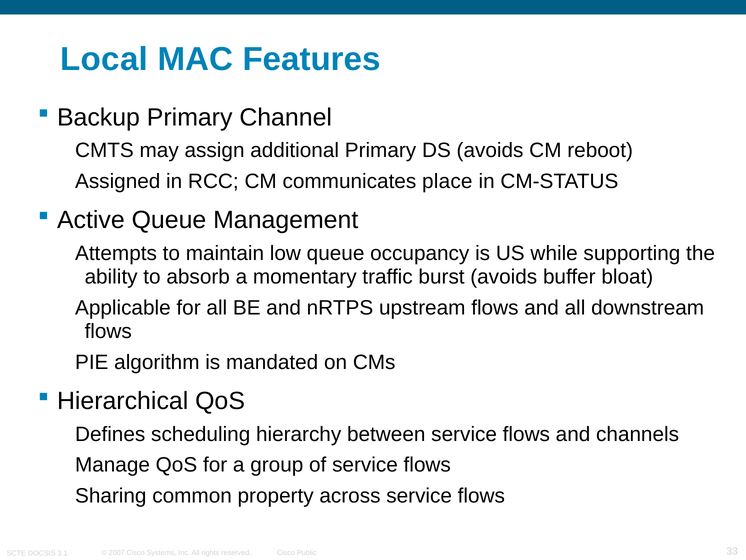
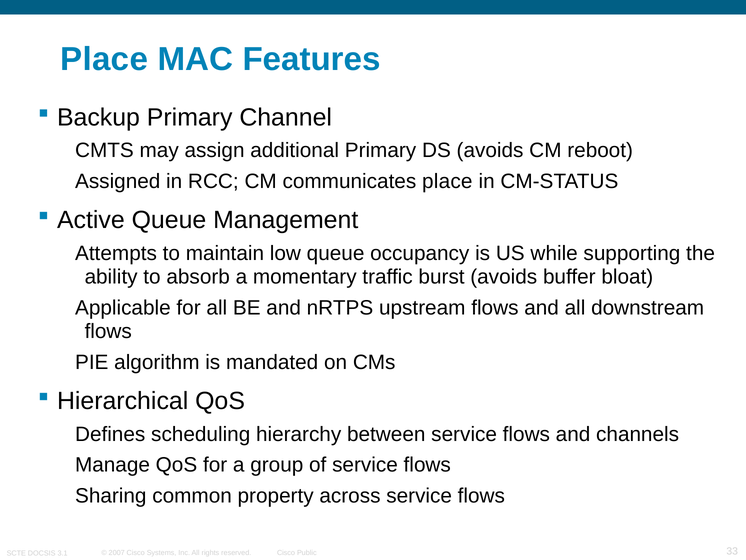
Local at (104, 59): Local -> Place
